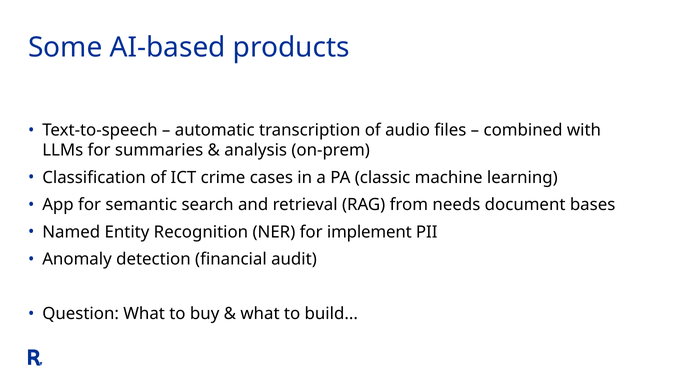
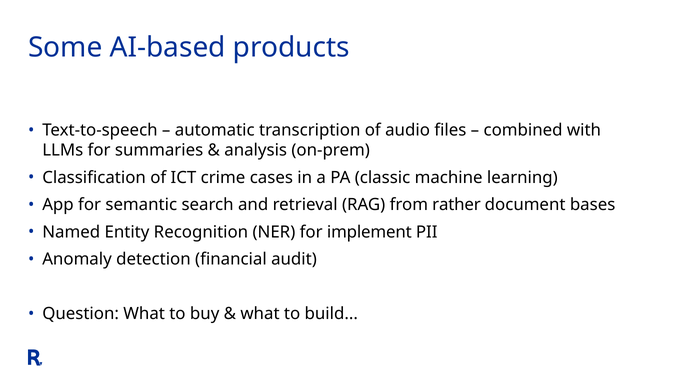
needs: needs -> rather
